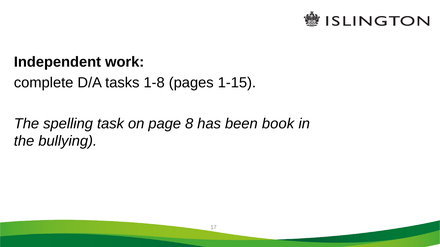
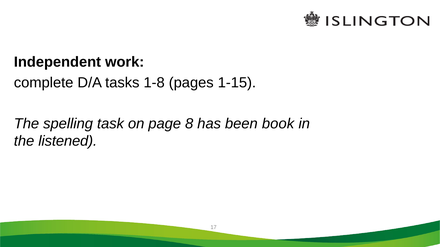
bullying: bullying -> listened
